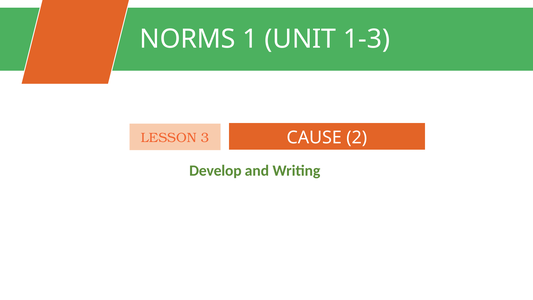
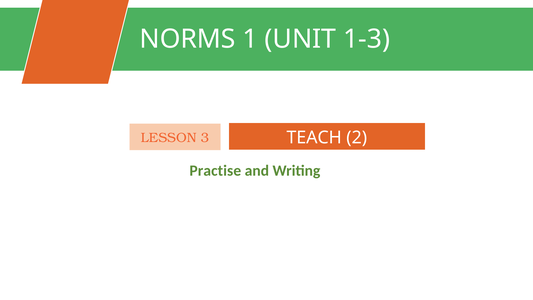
CAUSE: CAUSE -> TEACH
Develop: Develop -> Practise
